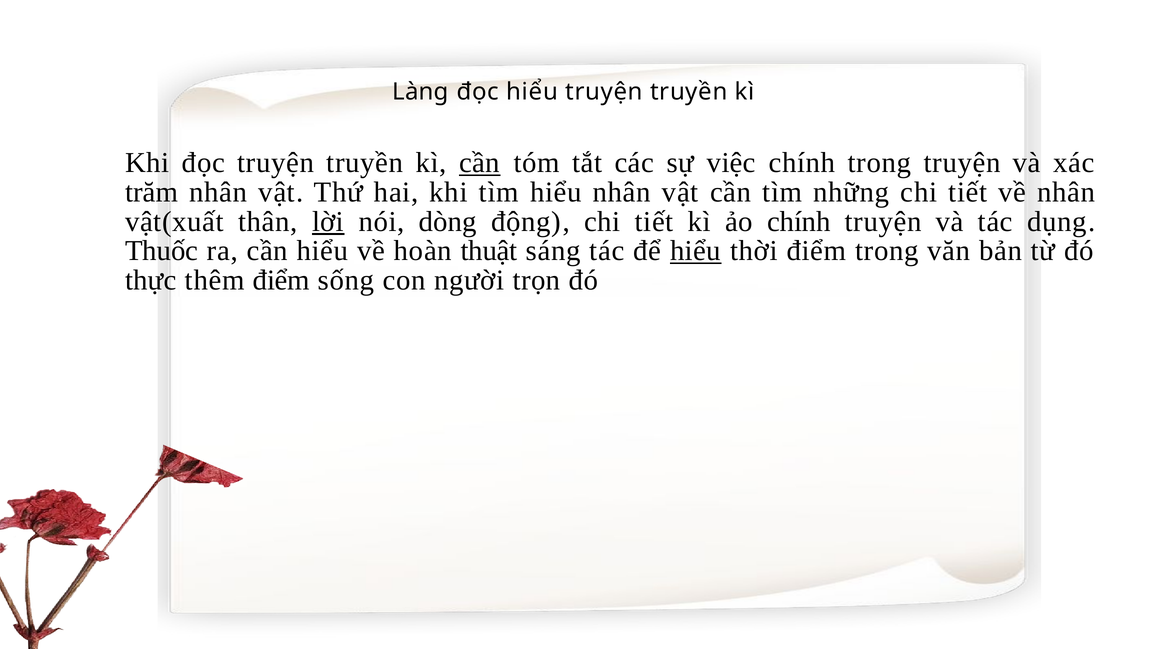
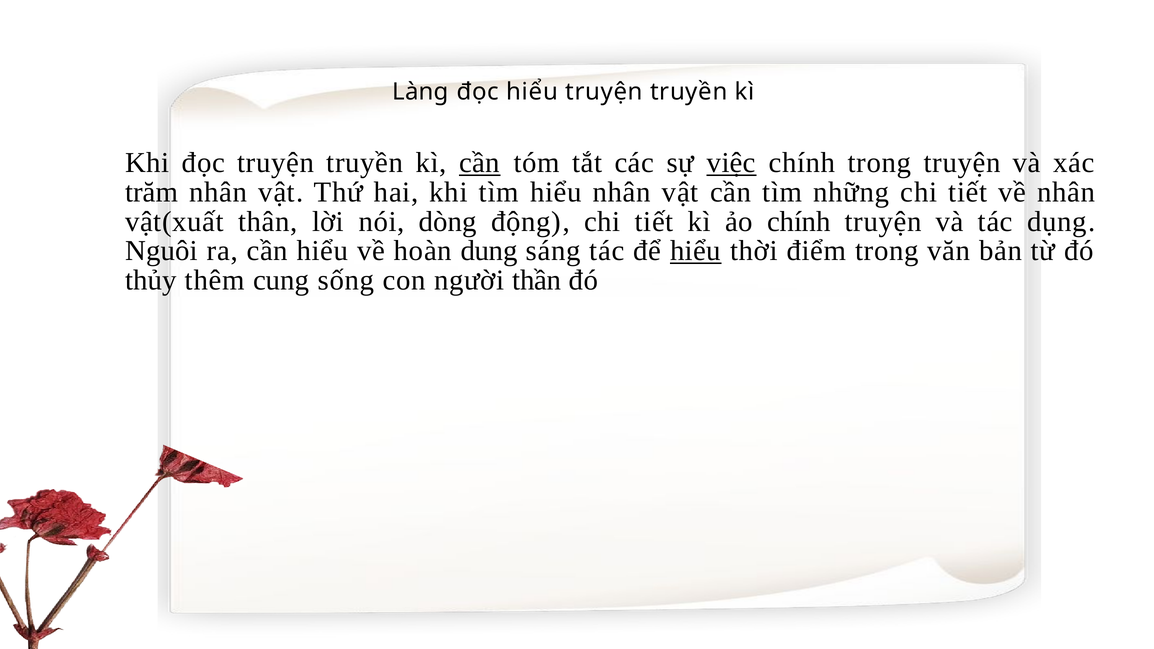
việc underline: none -> present
lời underline: present -> none
Thuốc: Thuốc -> Nguôi
thuật: thuật -> dung
thực: thực -> thủy
thêm điểm: điểm -> cung
trọn: trọn -> thần
